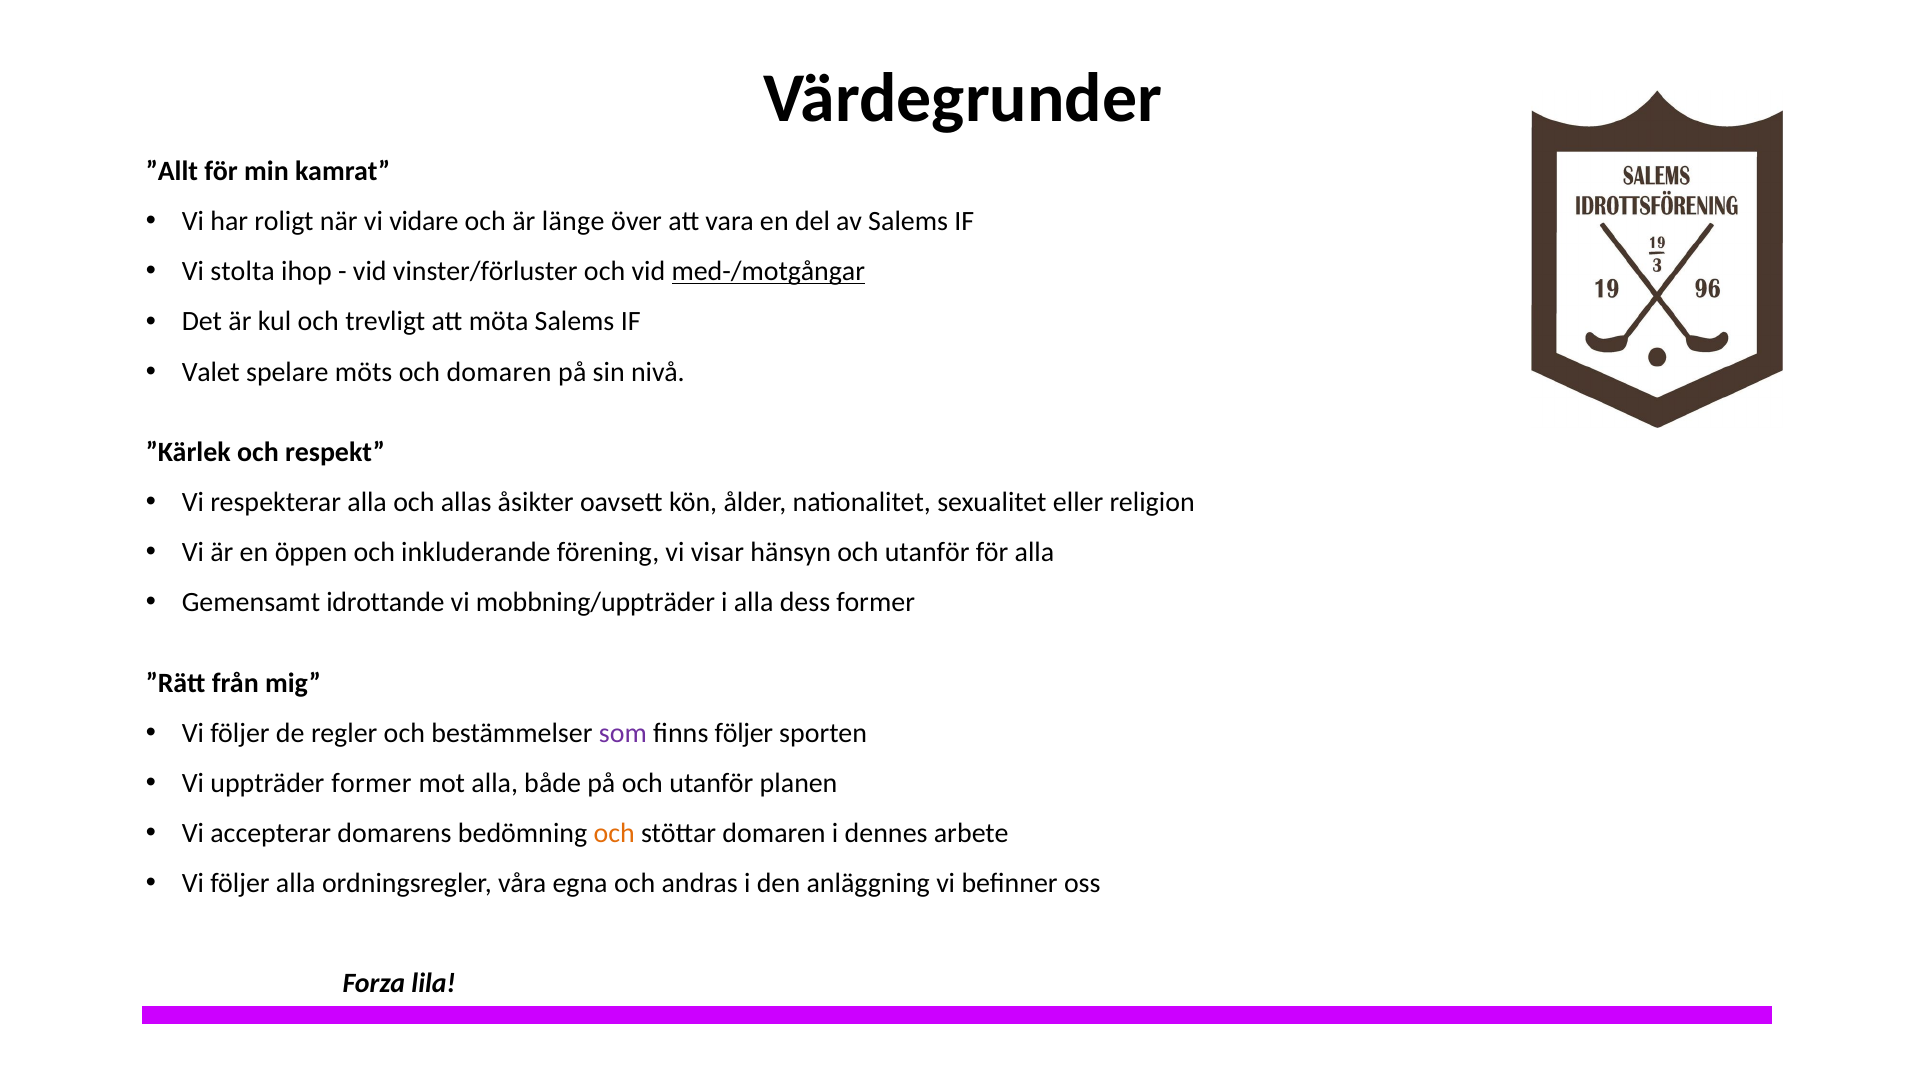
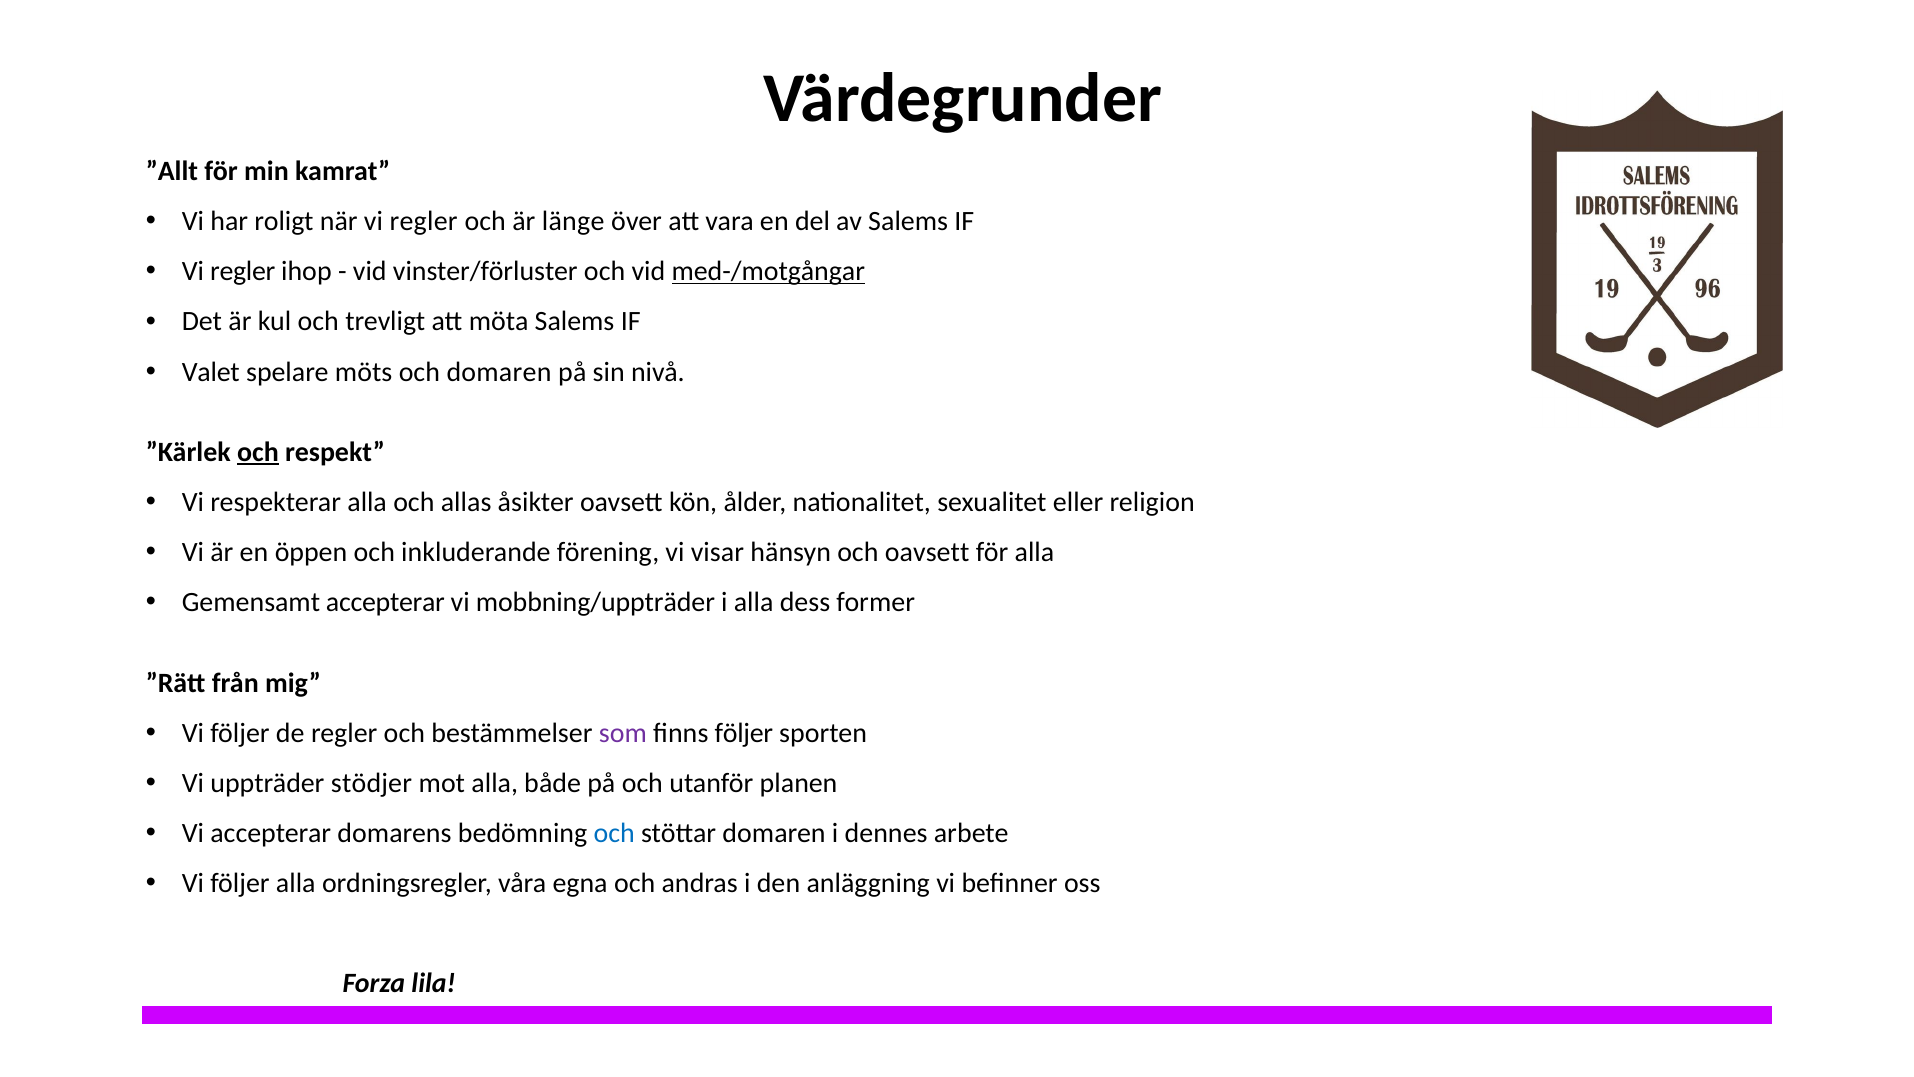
när vi vidare: vidare -> regler
stolta at (243, 271): stolta -> regler
och at (258, 452) underline: none -> present
hänsyn och utanför: utanför -> oavsett
Gemensamt idrottande: idrottande -> accepterar
uppträder former: former -> stödjer
och at (614, 833) colour: orange -> blue
